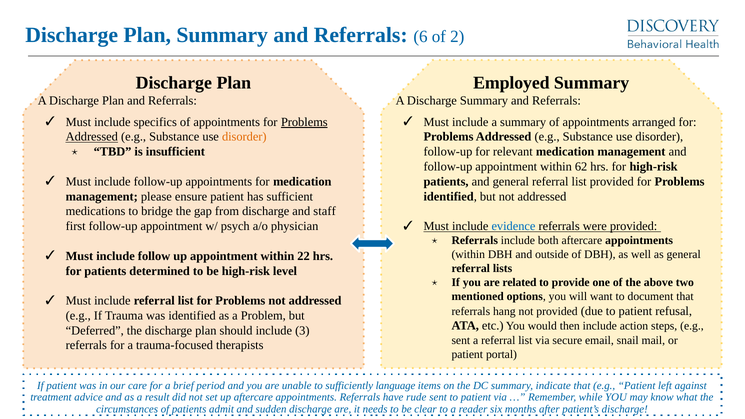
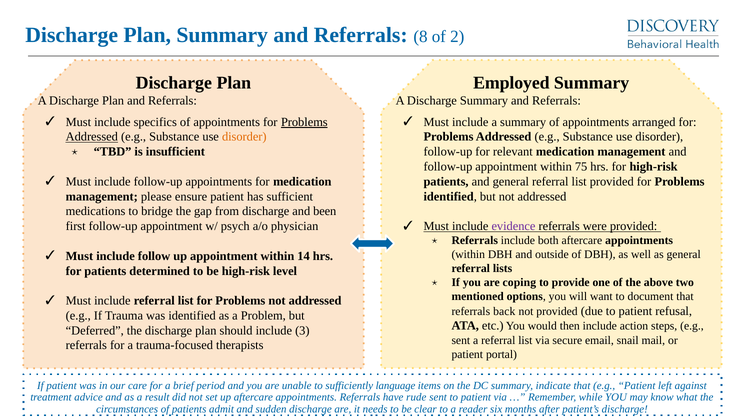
6: 6 -> 8
62: 62 -> 75
staff: staff -> been
evidence colour: blue -> purple
22: 22 -> 14
related: related -> coping
hang: hang -> back
